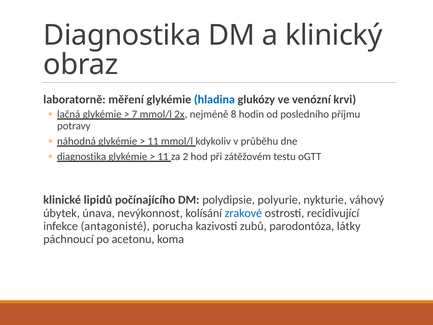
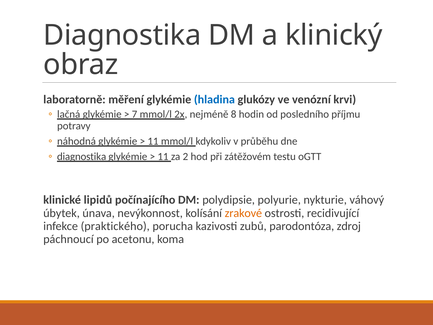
zrakové colour: blue -> orange
antagonisté: antagonisté -> praktického
látky: látky -> zdroj
